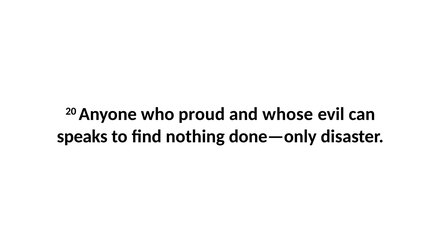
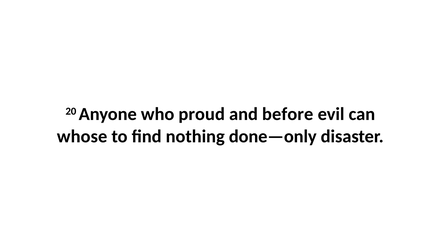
whose: whose -> before
speaks: speaks -> whose
